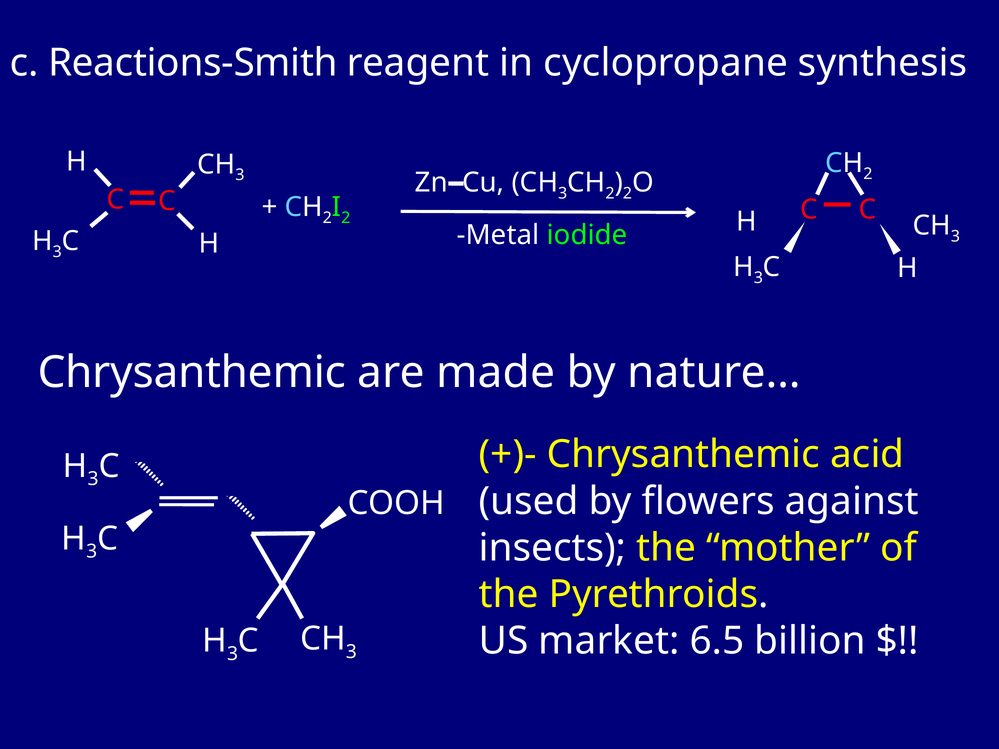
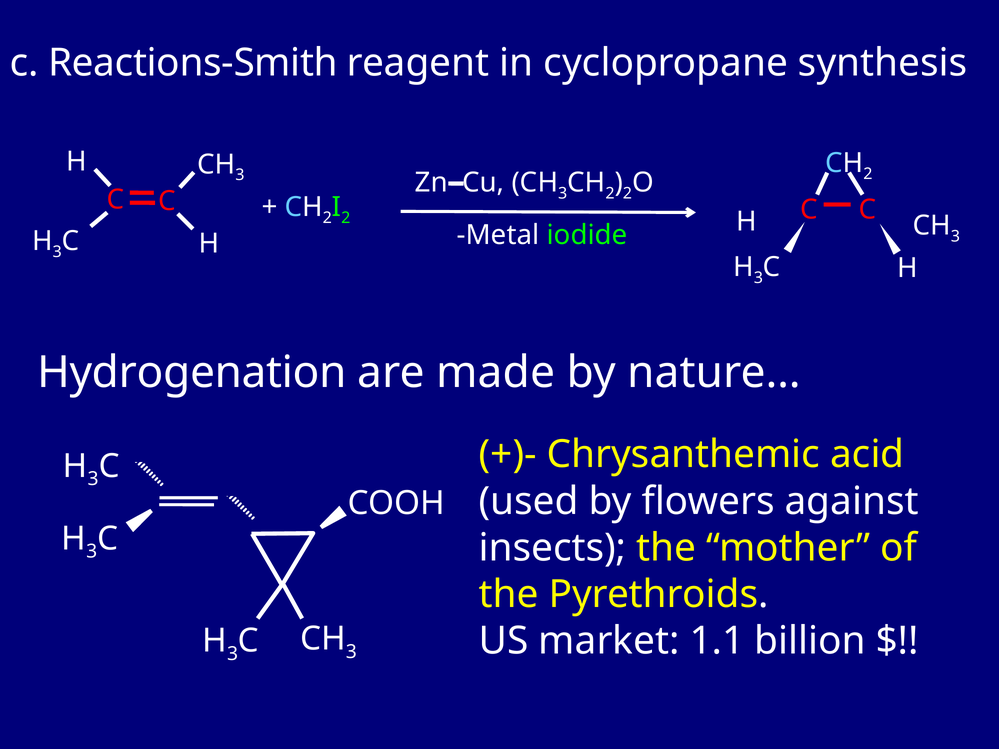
Chrysanthemic at (192, 373): Chrysanthemic -> Hydrogenation
6.5: 6.5 -> 1.1
